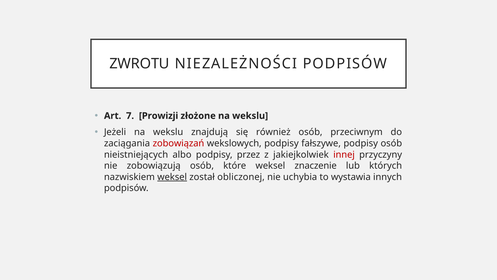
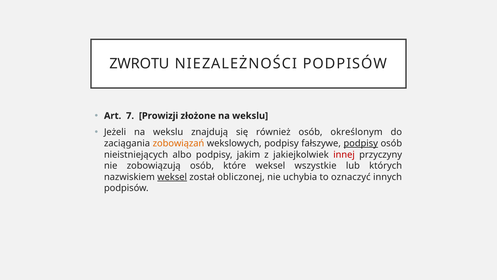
przeciwnym: przeciwnym -> określonym
zobowiązań colour: red -> orange
podpisy at (361, 143) underline: none -> present
przez: przez -> jakim
znaczenie: znaczenie -> wszystkie
wystawia: wystawia -> oznaczyć
